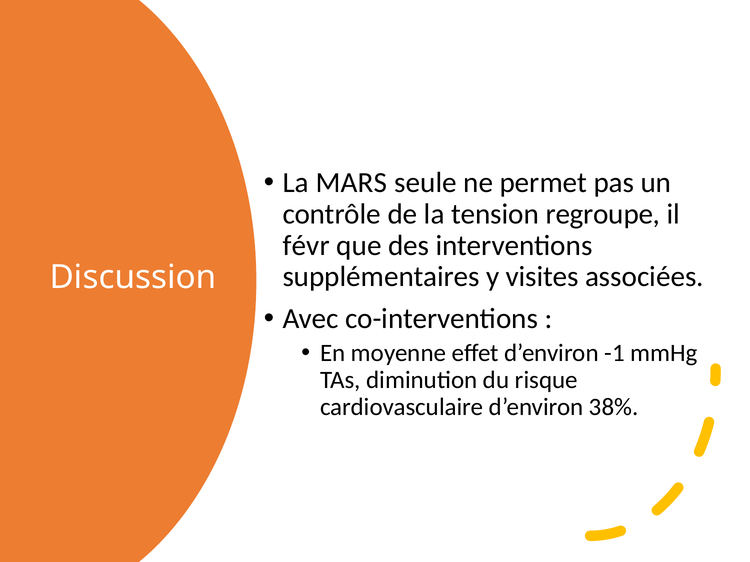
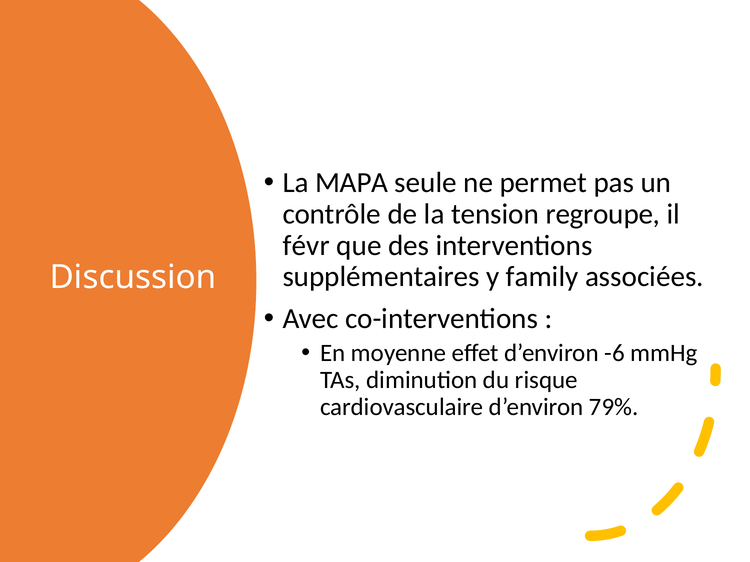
MARS: MARS -> MAPA
visites: visites -> family
-1: -1 -> -6
38%: 38% -> 79%
